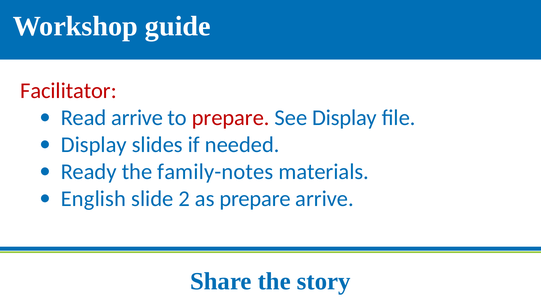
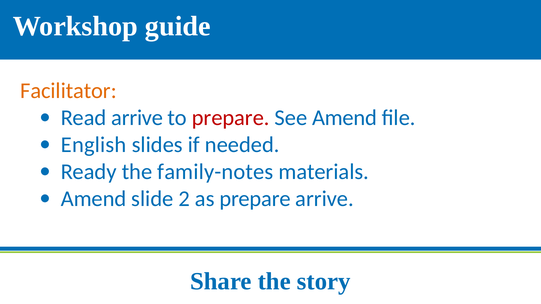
Facilitator colour: red -> orange
See Display: Display -> Amend
Display at (94, 145): Display -> English
English at (93, 199): English -> Amend
